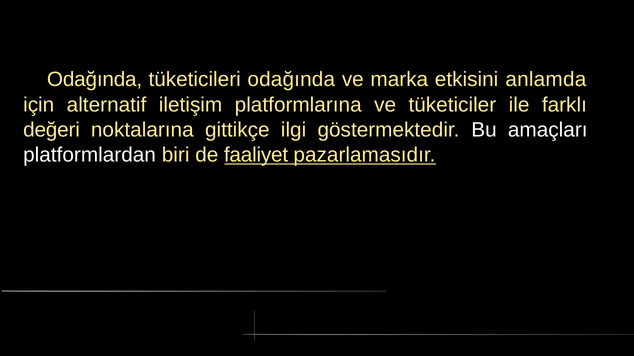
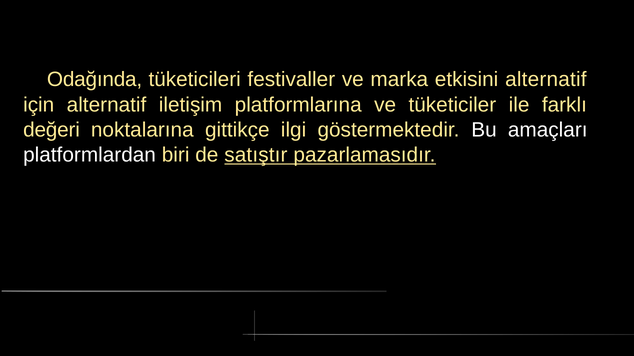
tüketicileri odağında: odağında -> festivaller
etkisini anlamda: anlamda -> alternatif
faaliyet: faaliyet -> satıştır
